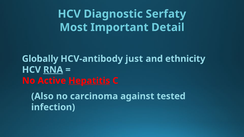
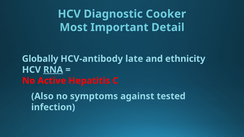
Serfaty: Serfaty -> Cooker
just: just -> late
Hepatitis underline: present -> none
carcinoma: carcinoma -> symptoms
